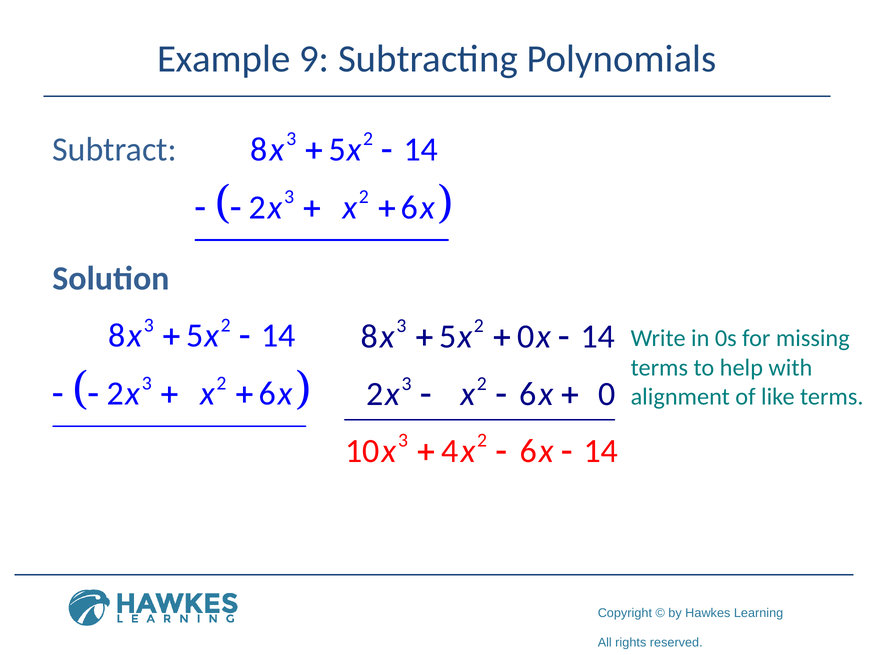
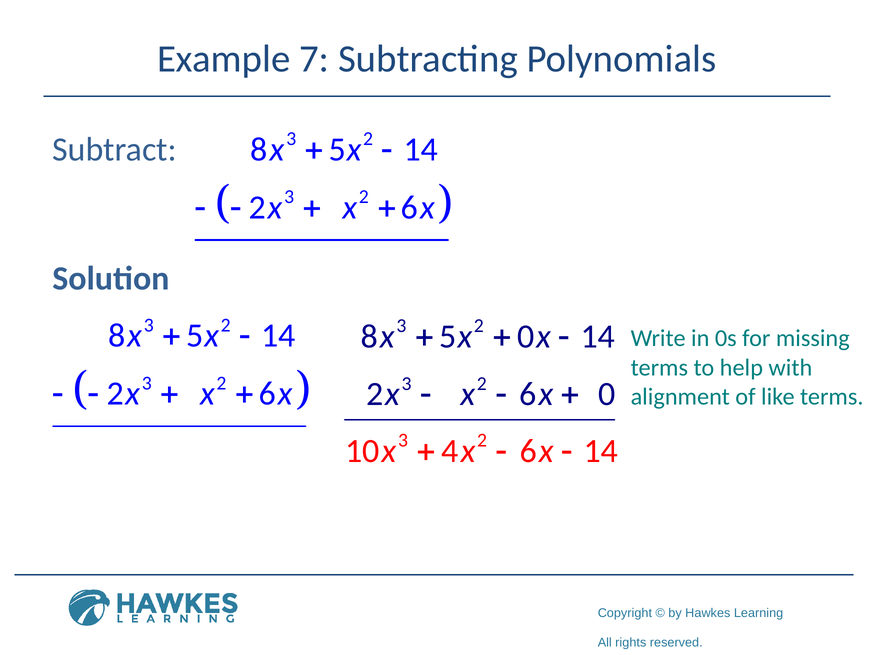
9: 9 -> 7
